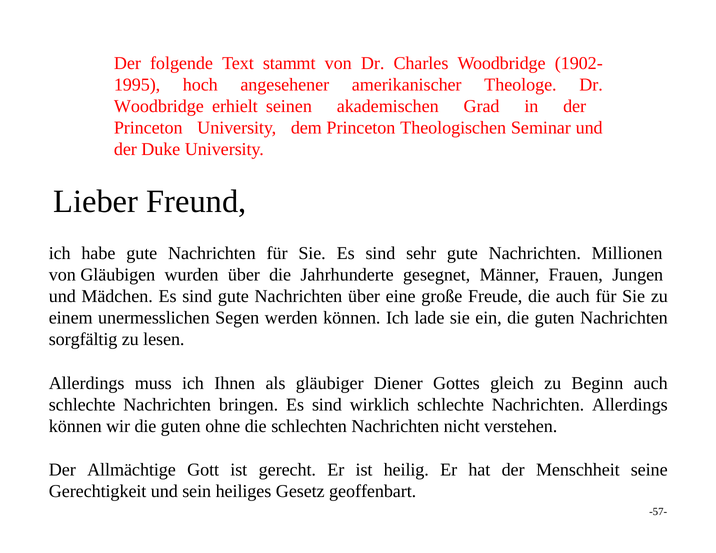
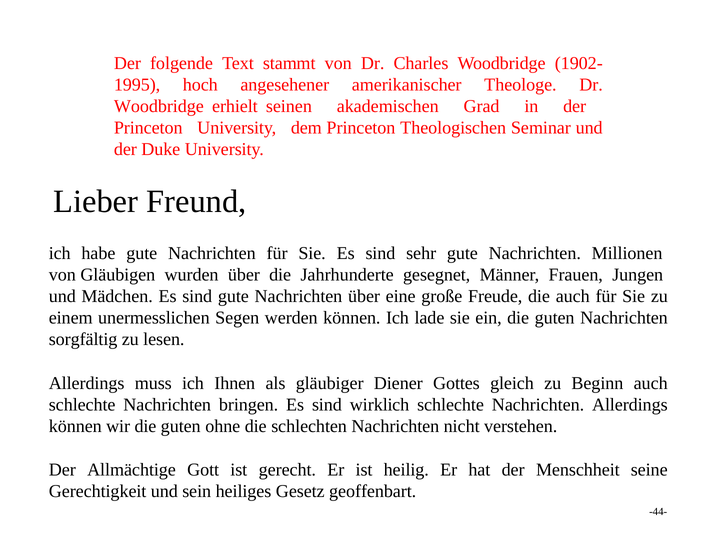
-57-: -57- -> -44-
